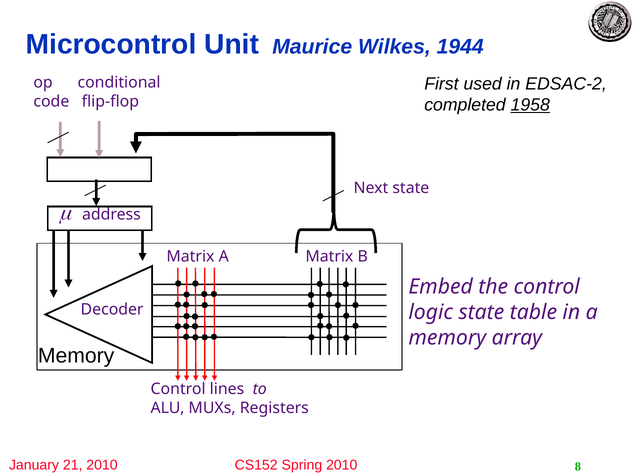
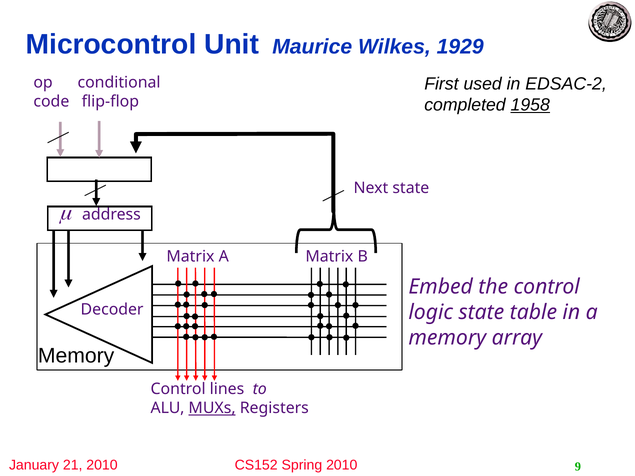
1944: 1944 -> 1929
MUXs underline: none -> present
8: 8 -> 9
